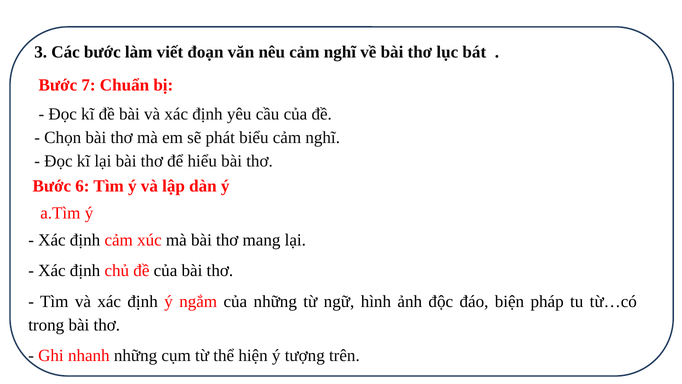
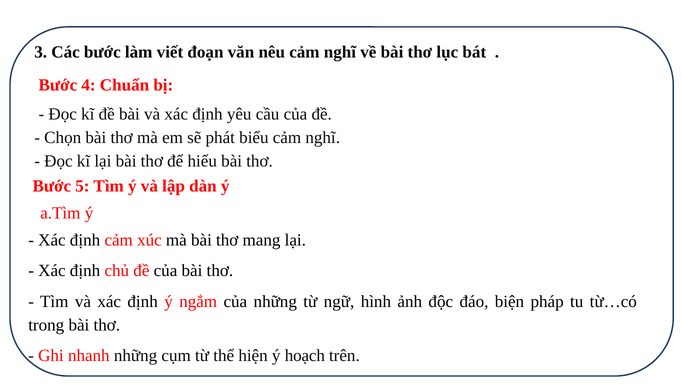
7: 7 -> 4
6: 6 -> 5
tượng: tượng -> hoạch
